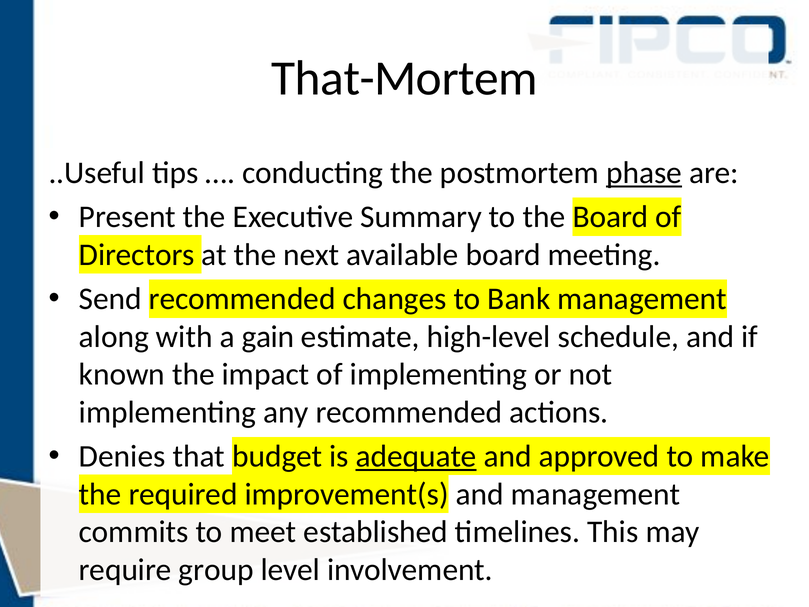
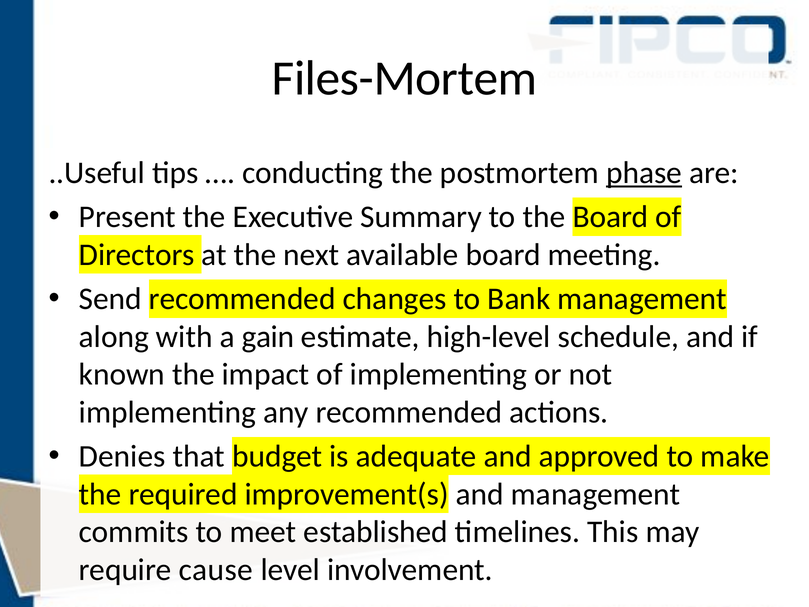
That-Mortem: That-Mortem -> Files-Mortem
adequate underline: present -> none
group: group -> cause
